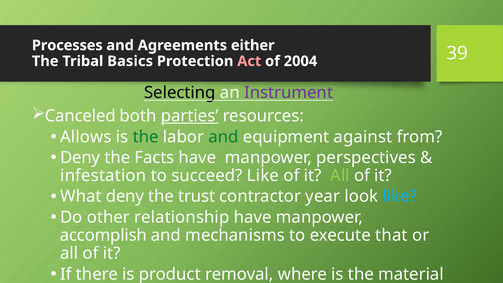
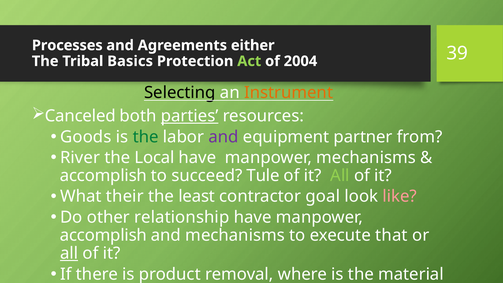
Act colour: pink -> light green
Instrument colour: purple -> orange
Allows: Allows -> Goods
and at (223, 137) colour: green -> purple
against: against -> partner
Deny at (80, 158): Deny -> River
Facts: Facts -> Local
manpower perspectives: perspectives -> mechanisms
infestation at (103, 176): infestation -> accomplish
succeed Like: Like -> Tule
What deny: deny -> their
trust: trust -> least
year: year -> goal
like at (400, 196) colour: light blue -> pink
all at (69, 253) underline: none -> present
